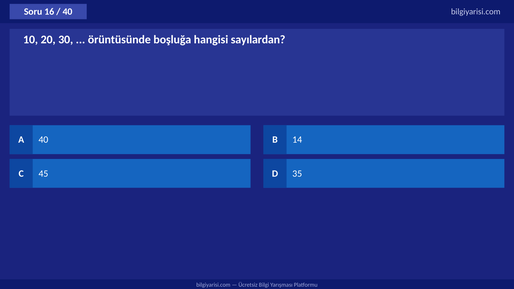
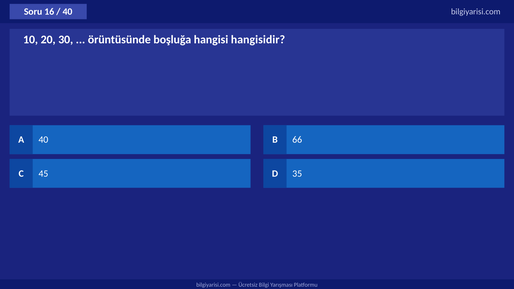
sayılardan: sayılardan -> hangisidir
14: 14 -> 66
